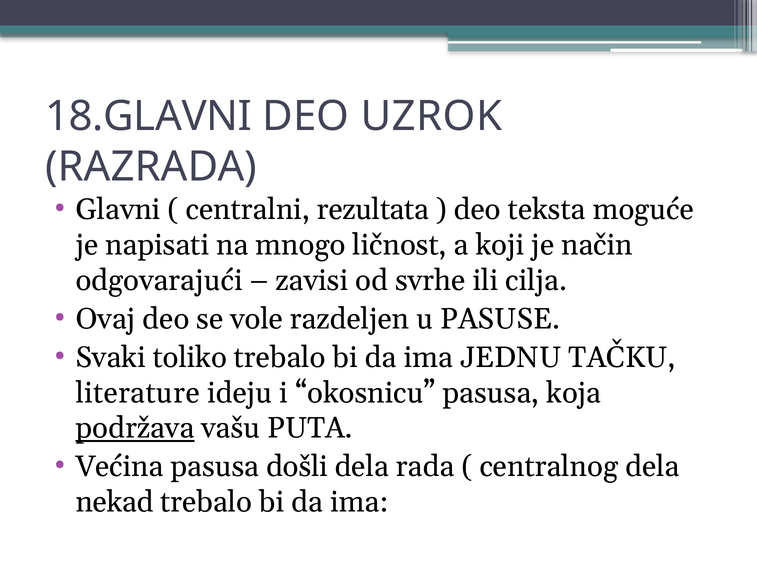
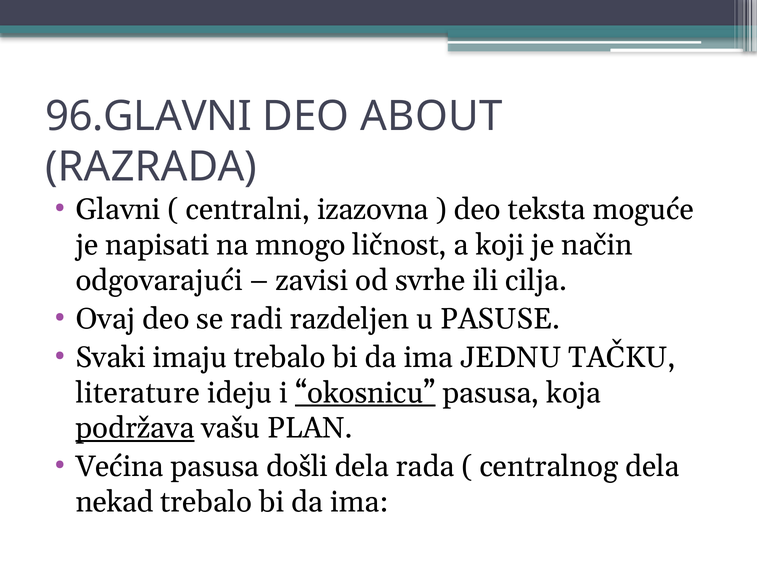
18.GLAVNI: 18.GLAVNI -> 96.GLAVNI
UZROK: UZROK -> ABOUT
rezultata: rezultata -> izazovna
vole: vole -> radi
toliko: toliko -> imaju
okosnicu underline: none -> present
PUTA: PUTA -> PLAN
